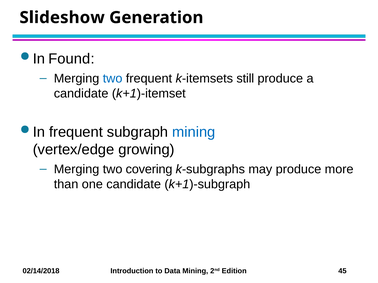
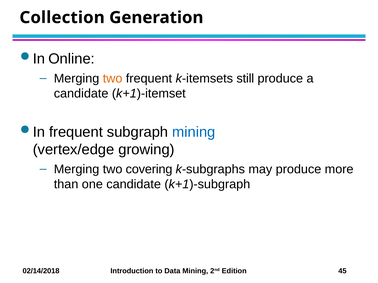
Slideshow: Slideshow -> Collection
Found: Found -> Online
two at (113, 79) colour: blue -> orange
